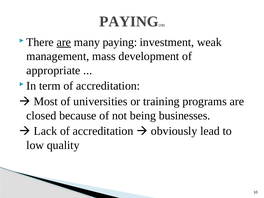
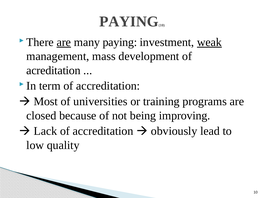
weak underline: none -> present
appropriate: appropriate -> acreditation
businesses: businesses -> improving
